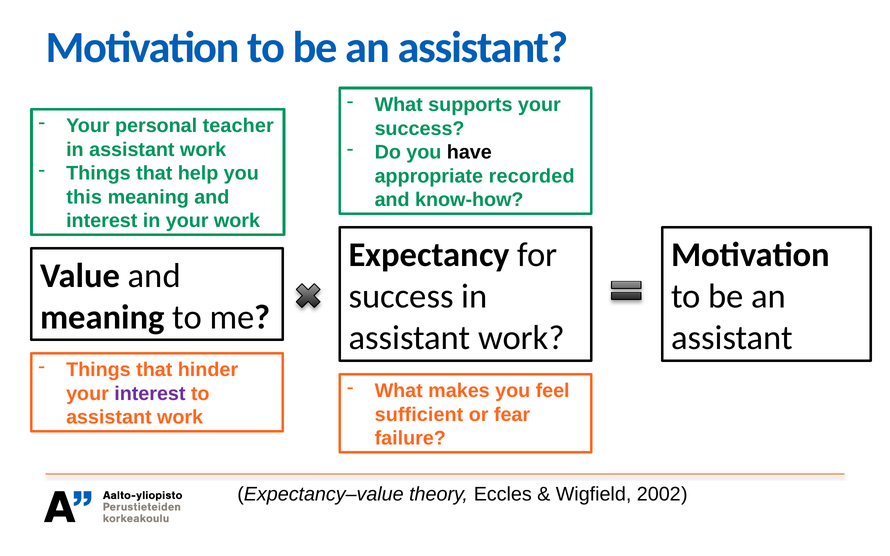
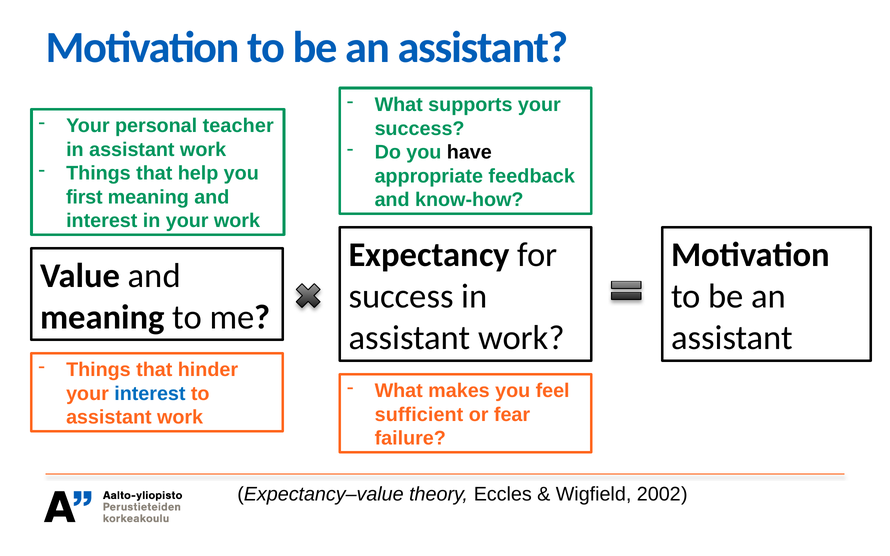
recorded: recorded -> feedback
this: this -> first
interest at (150, 394) colour: purple -> blue
